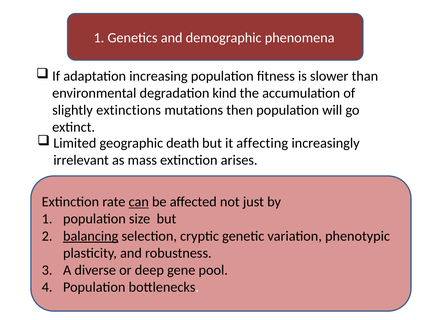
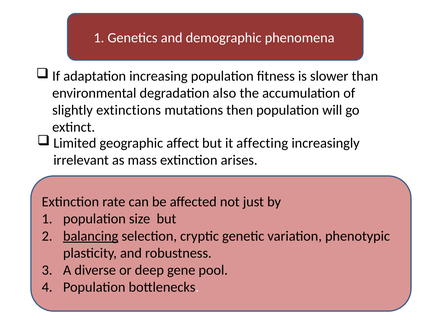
kind: kind -> also
death: death -> affect
can underline: present -> none
